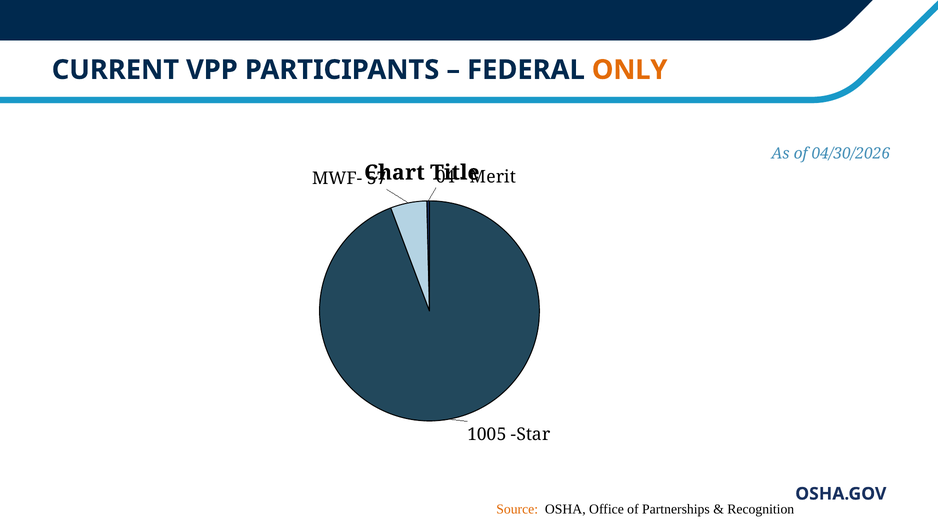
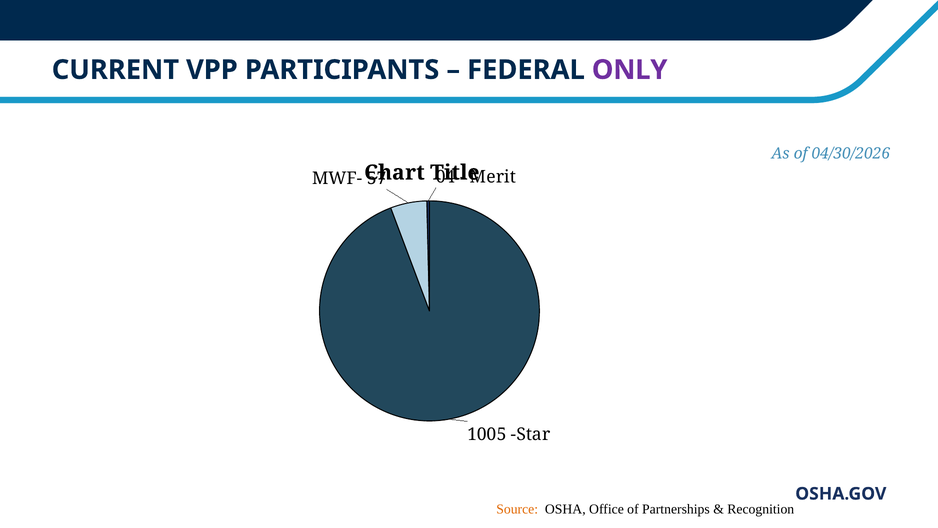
ONLY colour: orange -> purple
